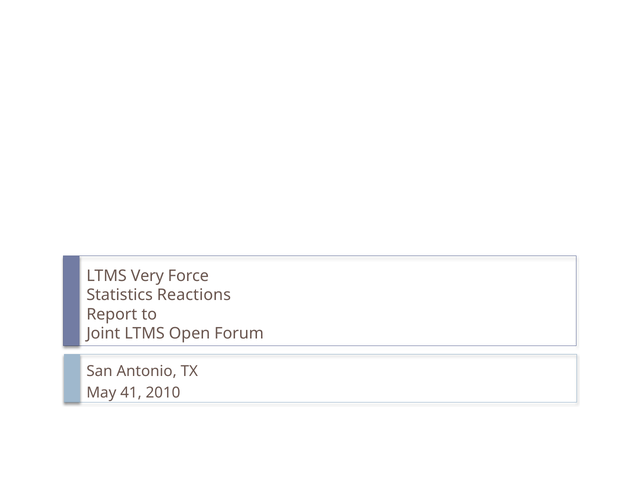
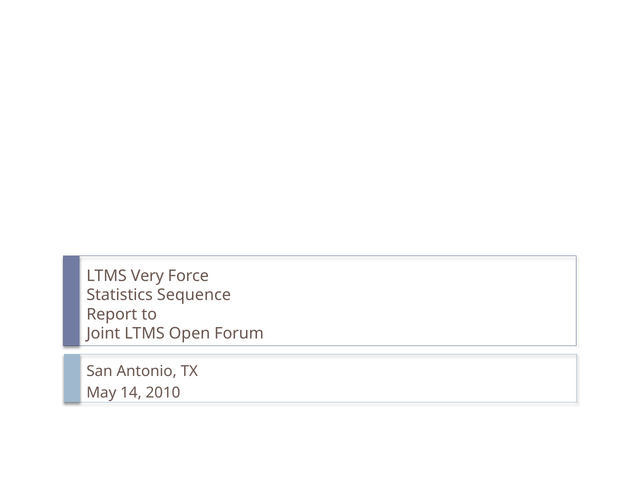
Reactions: Reactions -> Sequence
41: 41 -> 14
